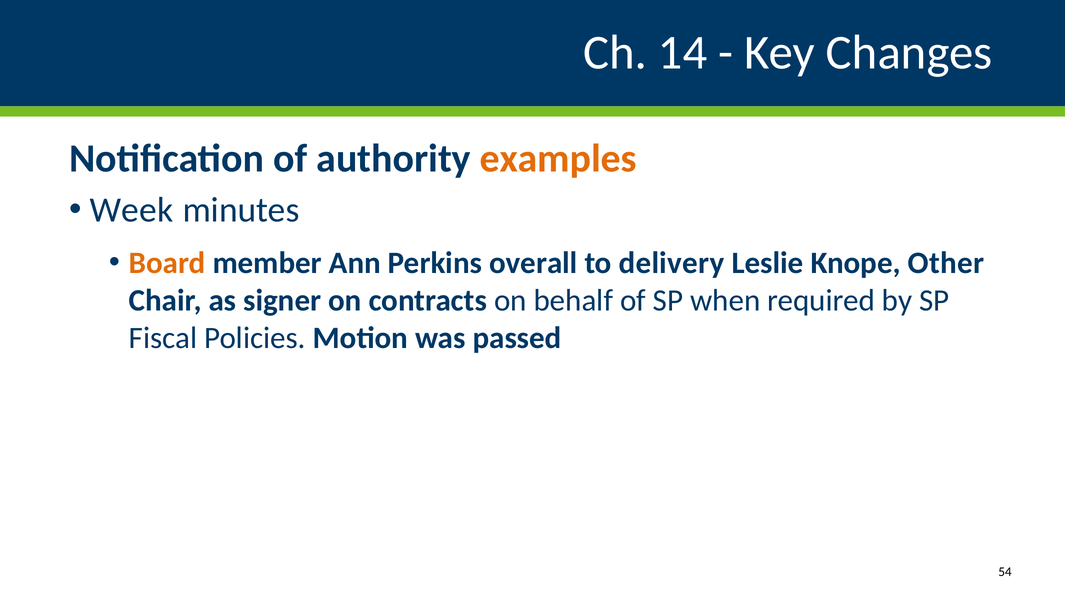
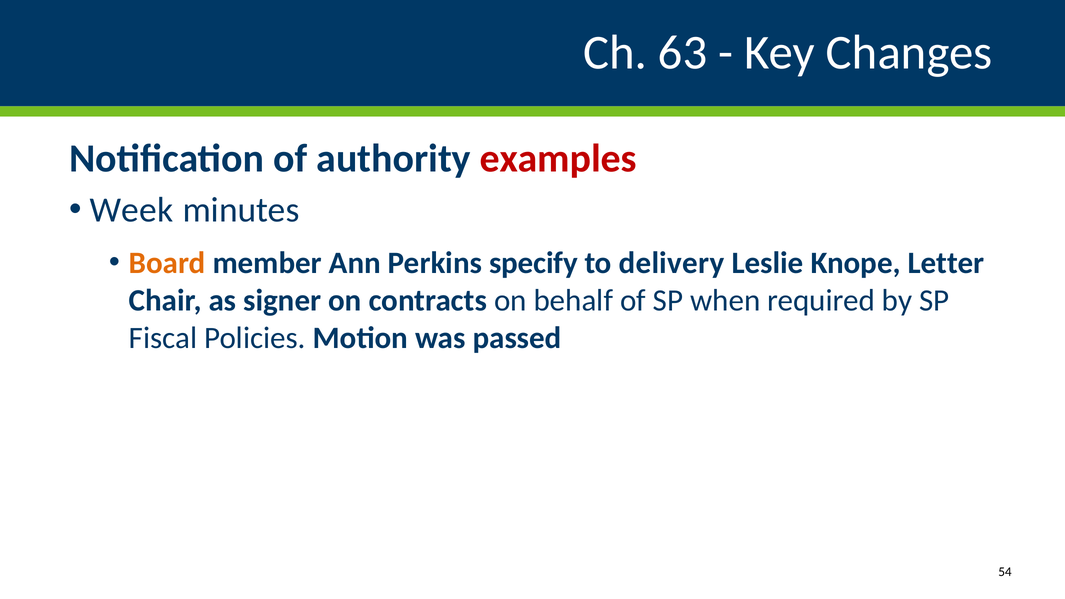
14: 14 -> 63
examples colour: orange -> red
overall: overall -> specify
Other: Other -> Letter
